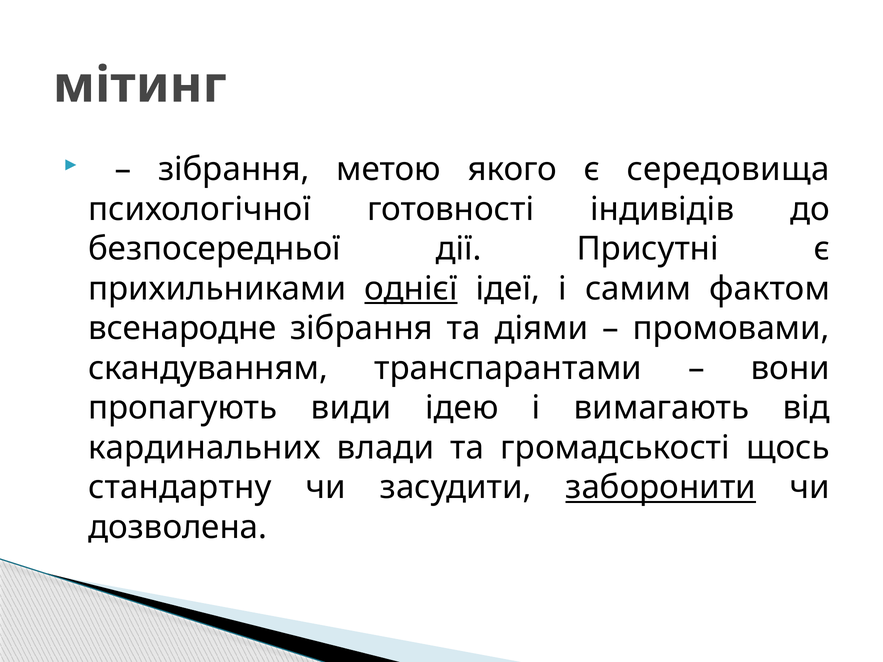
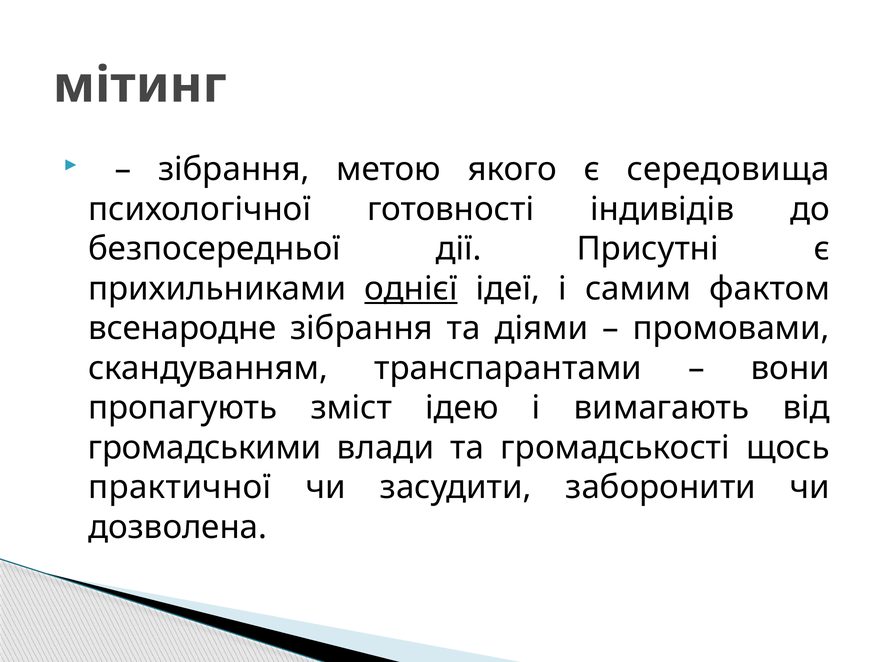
види: види -> зміст
кардинальних: кардинальних -> громадськими
стандартну: стандартну -> практичної
заборонити underline: present -> none
